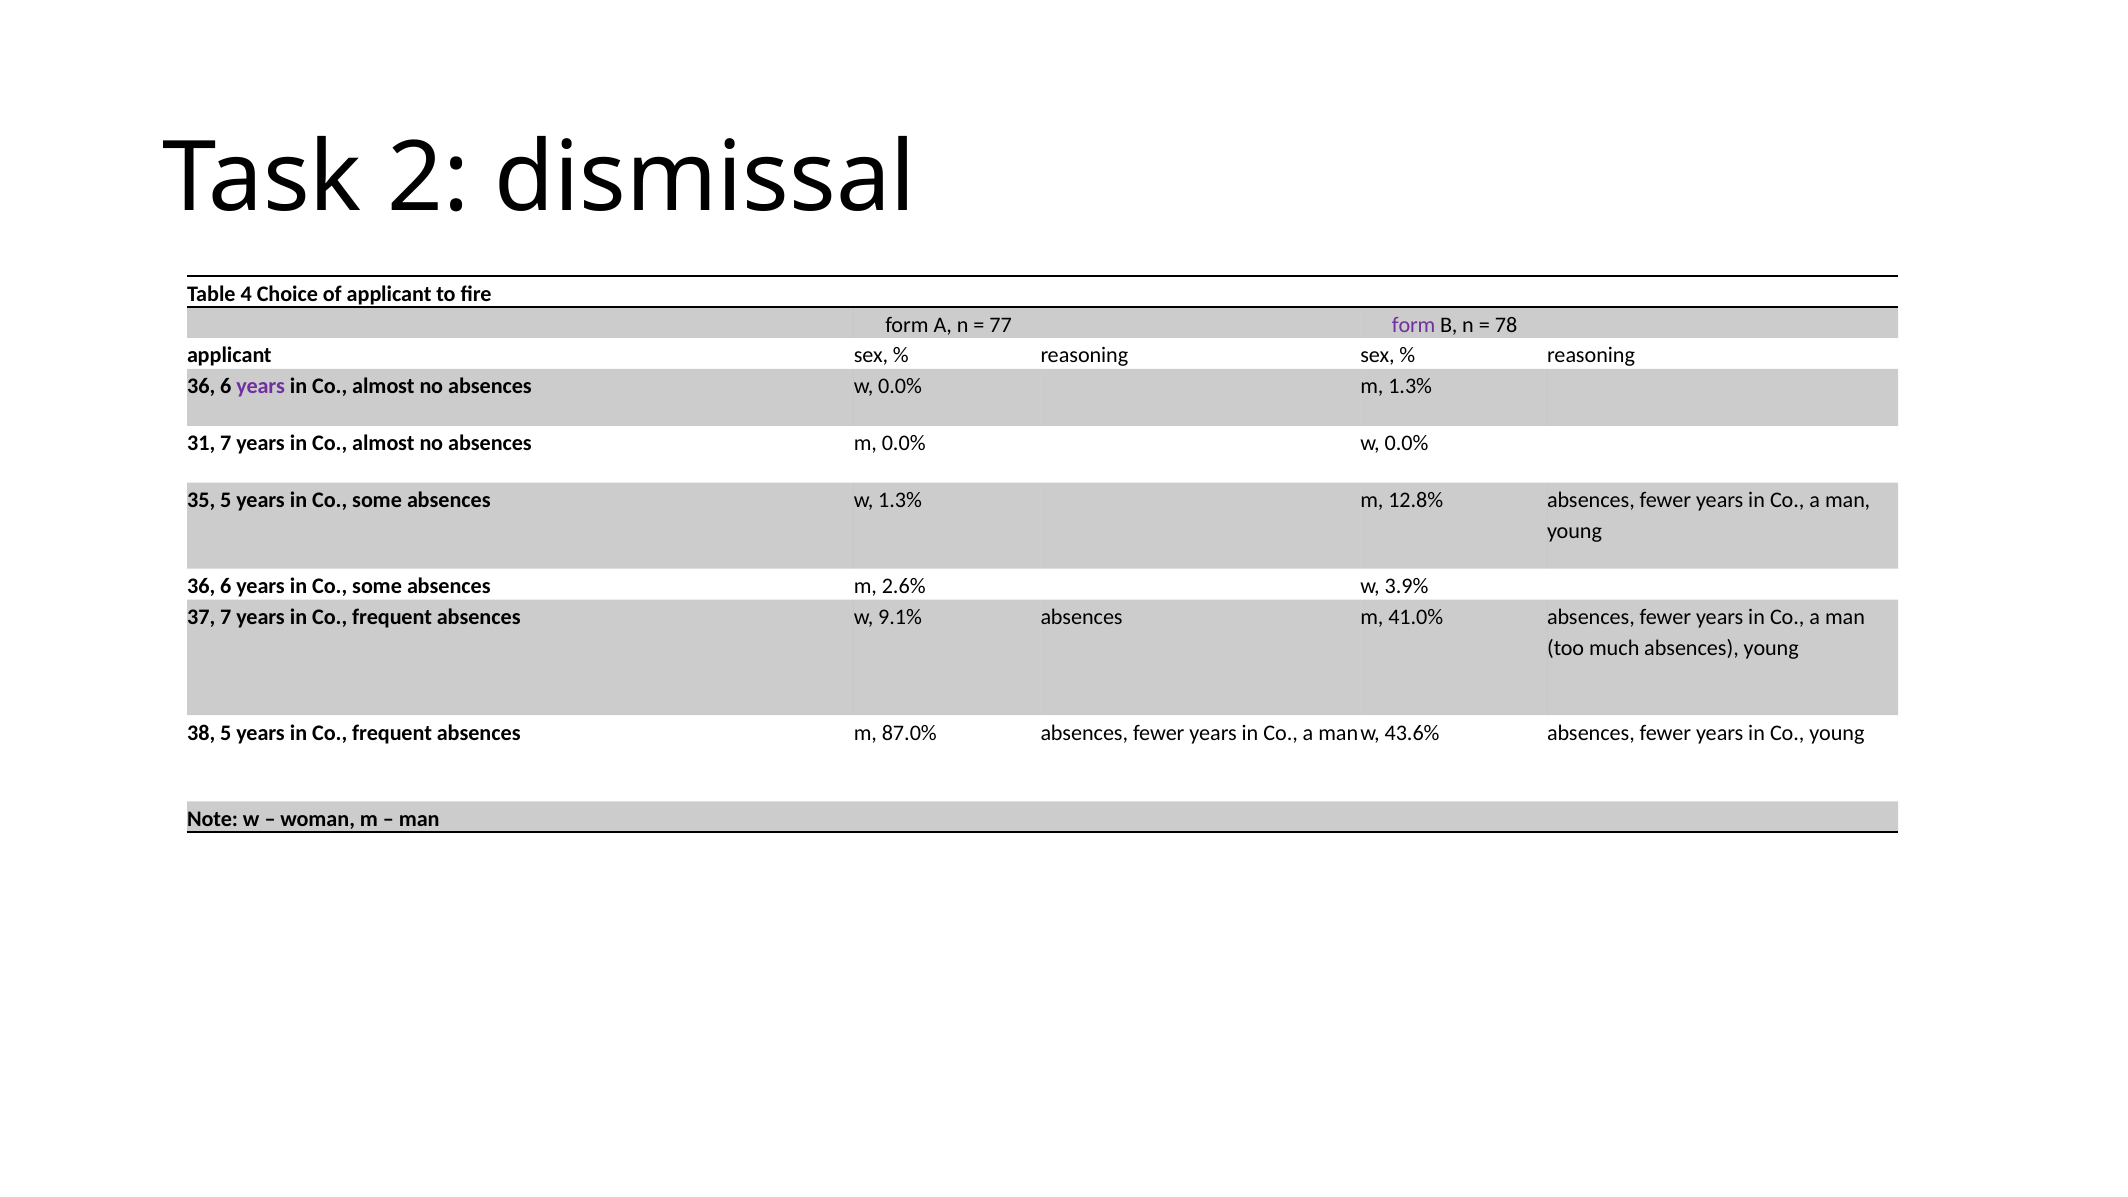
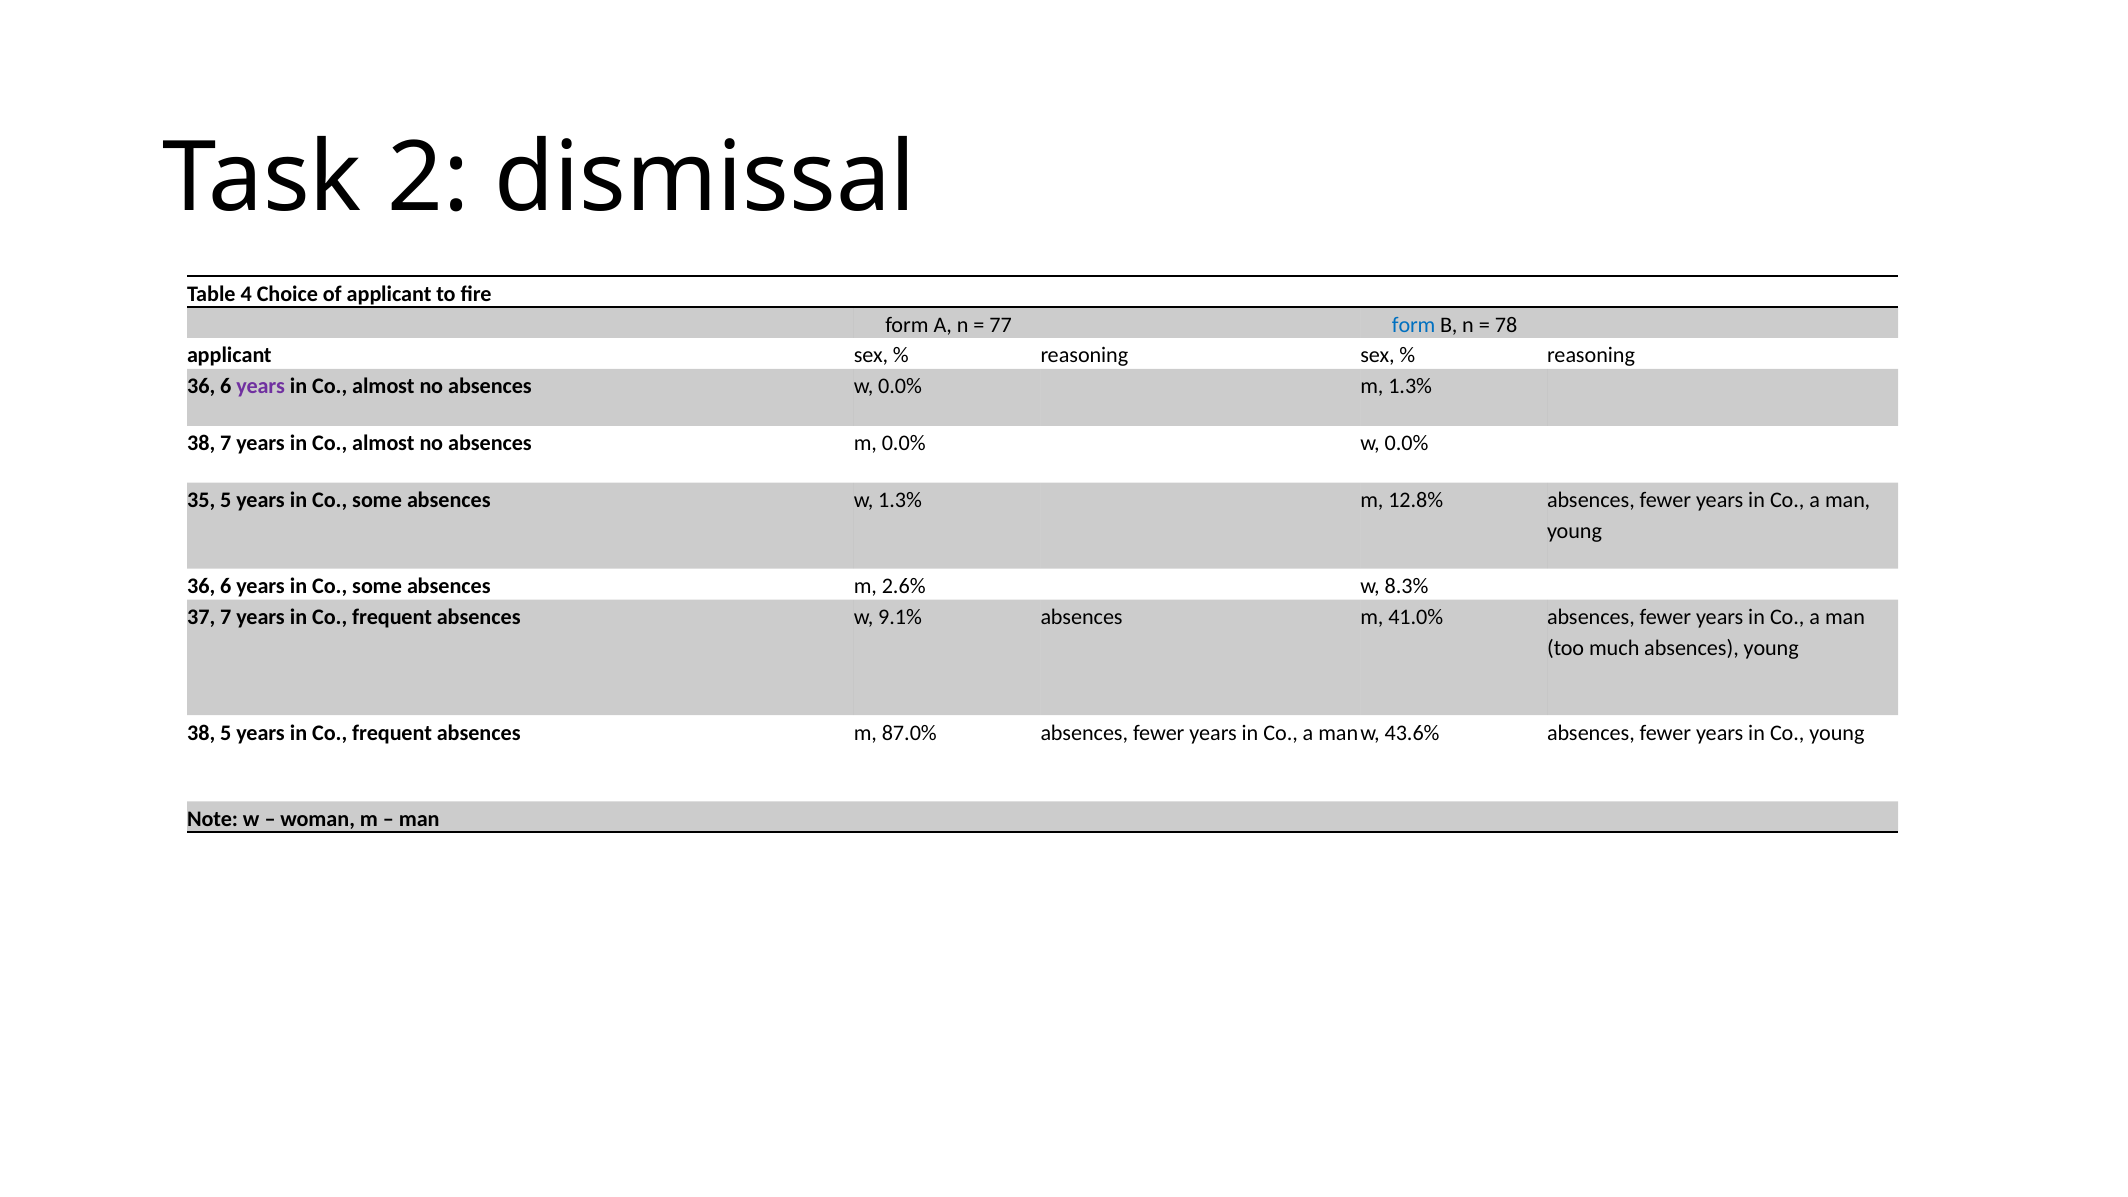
form at (1414, 325) colour: purple -> blue
31 at (201, 443): 31 -> 38
3.9%: 3.9% -> 8.3%
